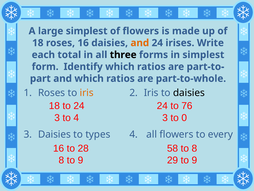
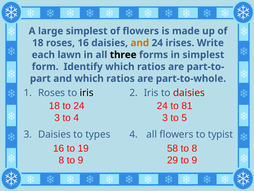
total: total -> lawn
iris at (87, 93) colour: orange -> black
daisies at (189, 93) colour: black -> red
76: 76 -> 81
0: 0 -> 5
every: every -> typist
28: 28 -> 19
